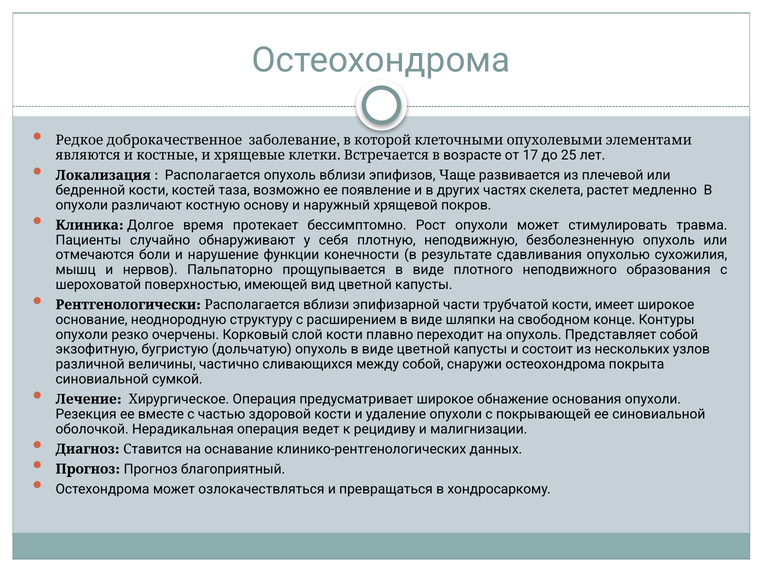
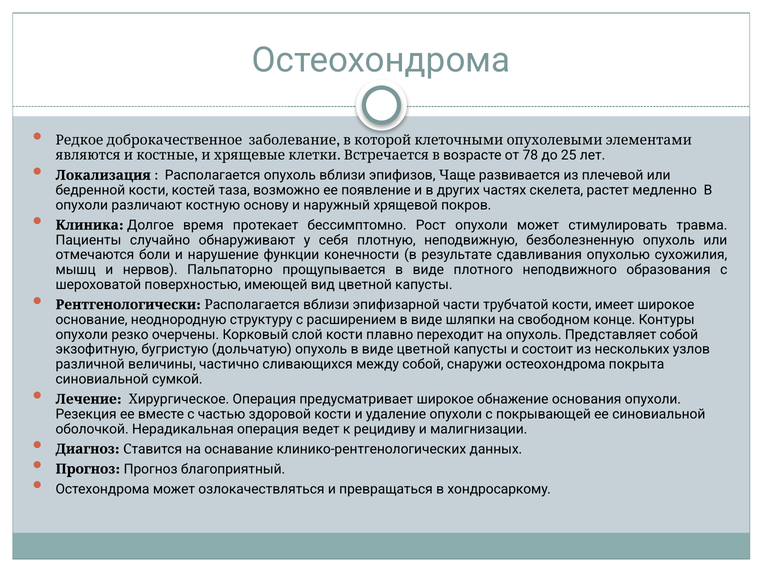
17: 17 -> 78
